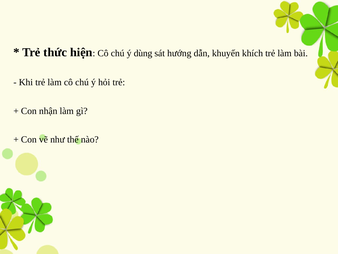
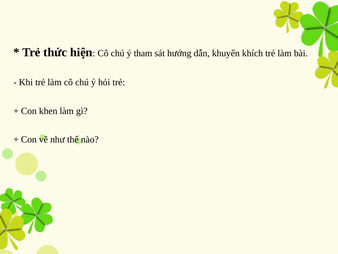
dùng: dùng -> tham
nhận: nhận -> khen
